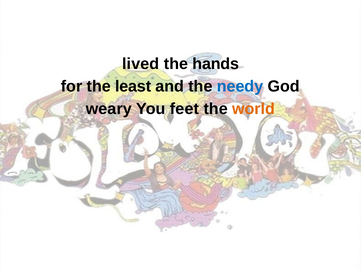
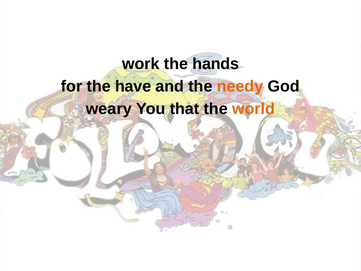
lived: lived -> work
least: least -> have
needy colour: blue -> orange
feet: feet -> that
